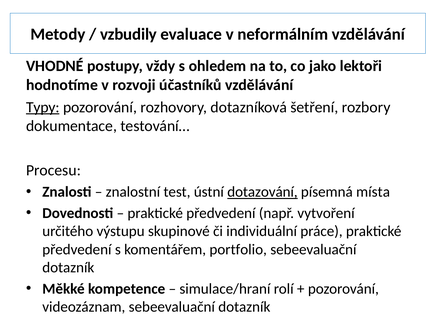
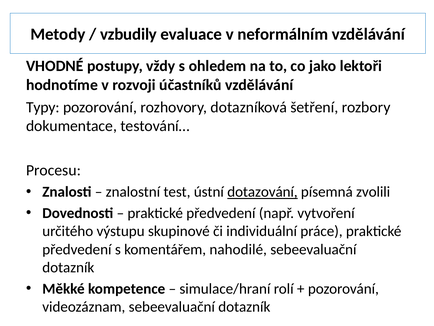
Typy underline: present -> none
místa: místa -> zvolili
portfolio: portfolio -> nahodilé
